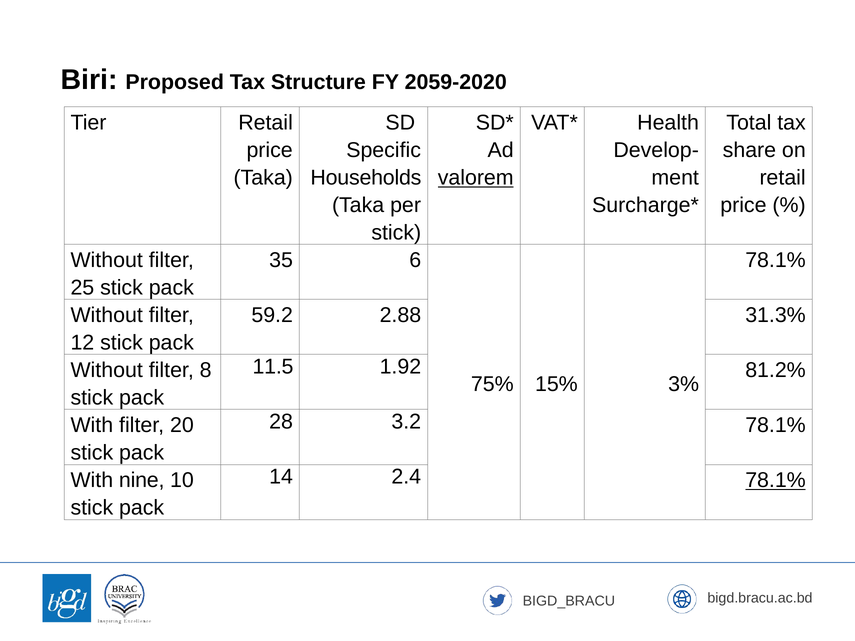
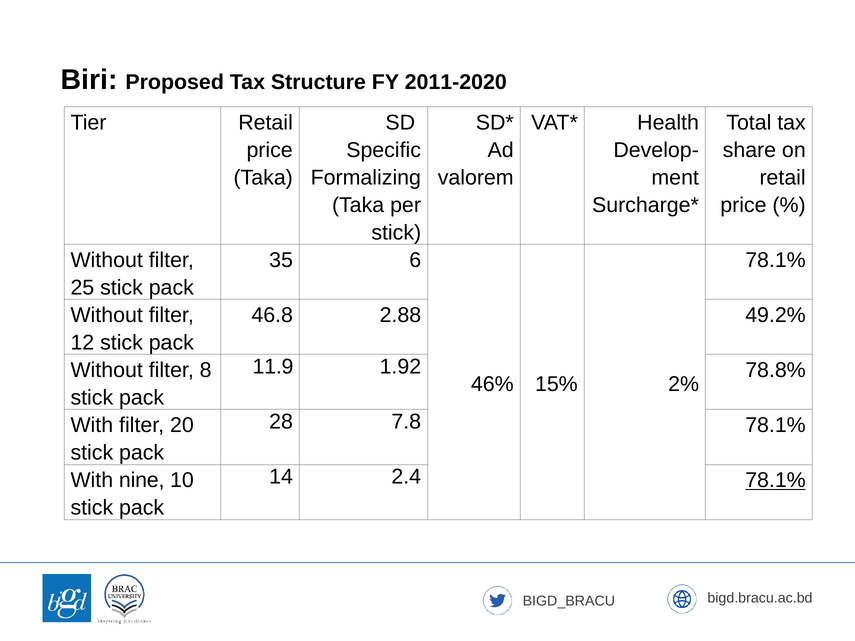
2059-2020: 2059-2020 -> 2011-2020
Households: Households -> Formalizing
valorem underline: present -> none
59.2: 59.2 -> 46.8
31.3%: 31.3% -> 49.2%
11.5: 11.5 -> 11.9
81.2%: 81.2% -> 78.8%
75%: 75% -> 46%
3%: 3% -> 2%
3.2: 3.2 -> 7.8
